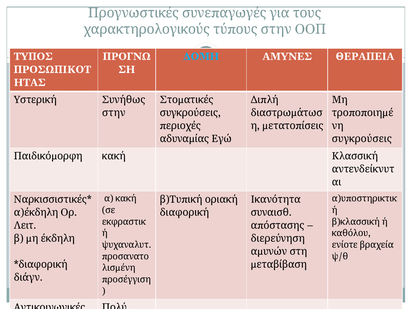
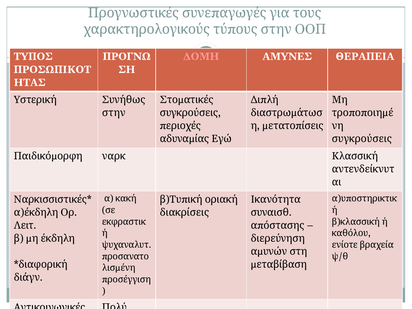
ΔΟΜΗ colour: light blue -> pink
κακή at (114, 156): κακή -> ναρκ
διαφορική at (184, 212): διαφορική -> διακρίσεις
